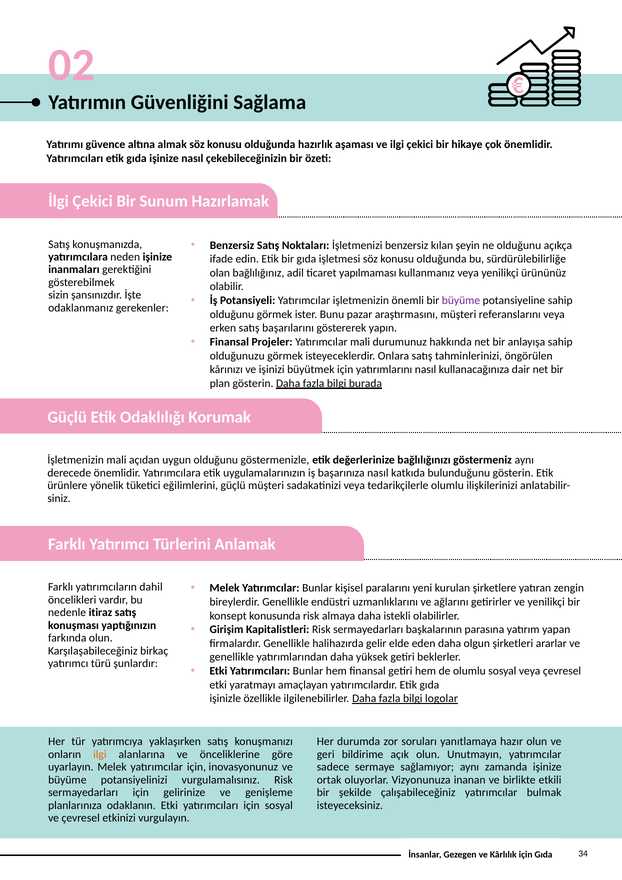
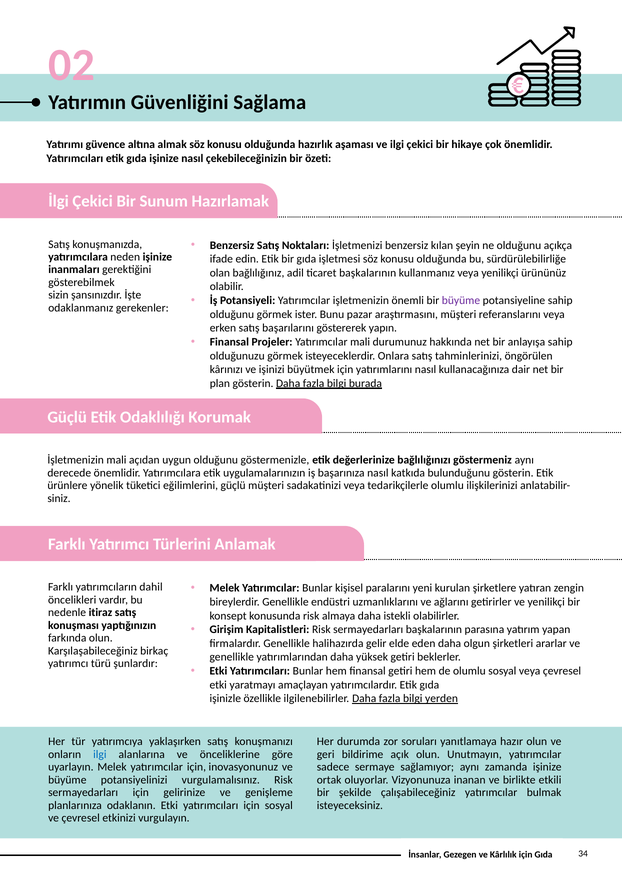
ticaret yapılmaması: yapılmaması -> başkalarının
logolar: logolar -> yerden
ilgi at (100, 754) colour: orange -> blue
